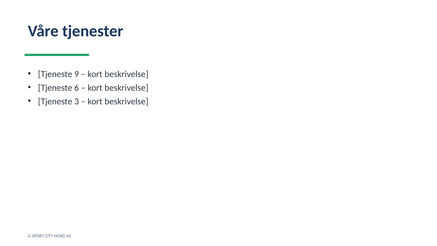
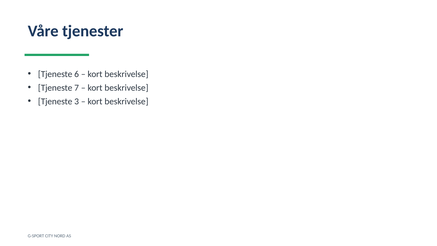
9: 9 -> 6
6: 6 -> 7
